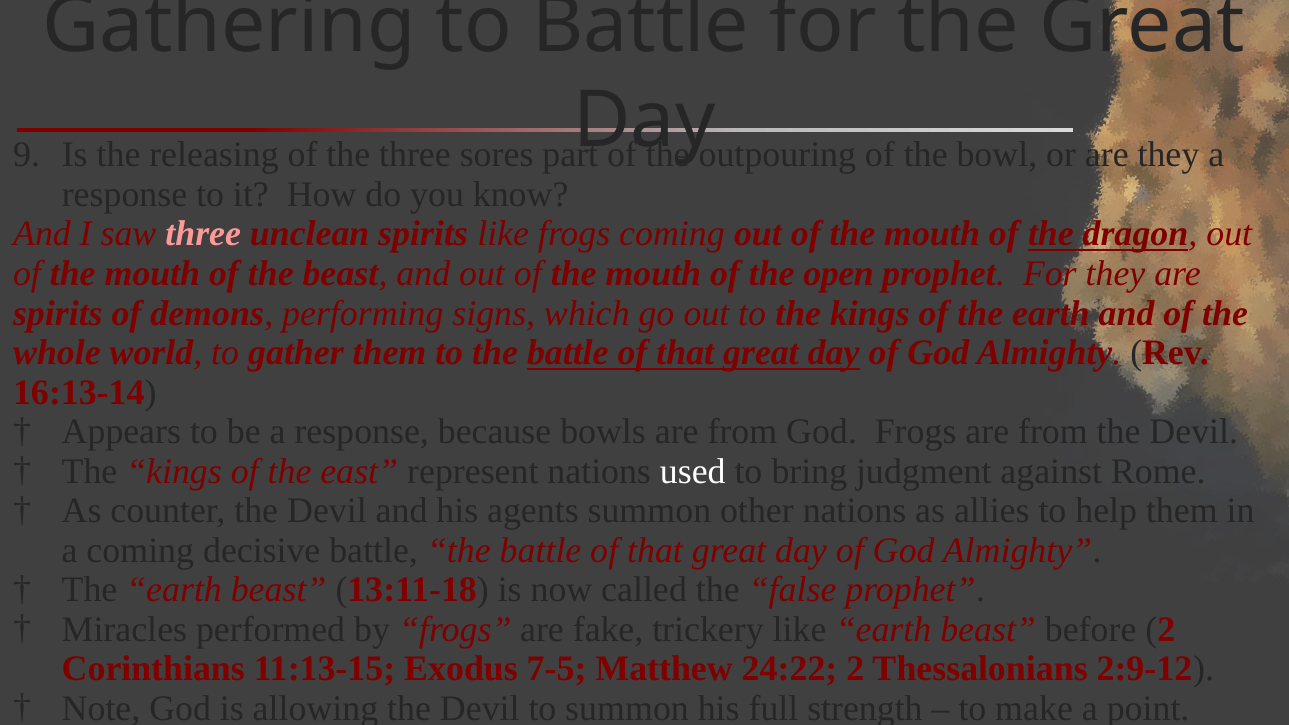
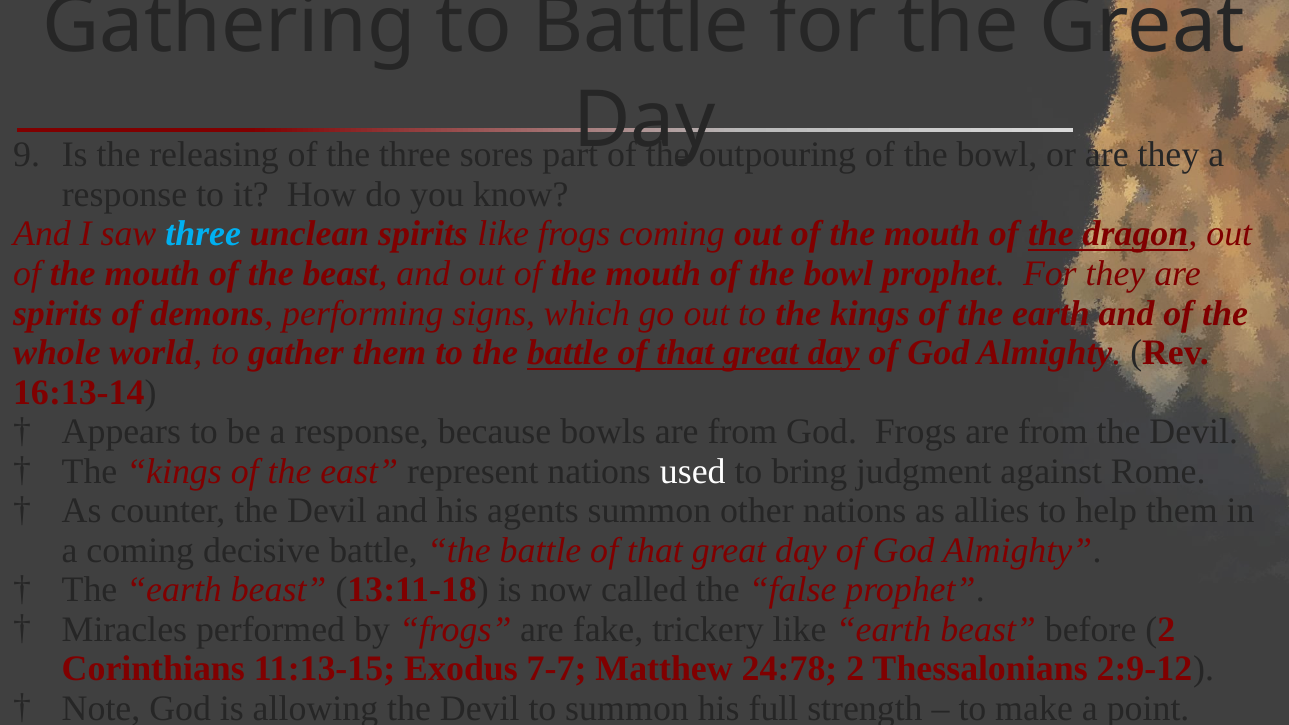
three at (203, 234) colour: pink -> light blue
mouth of the open: open -> bowl
7-5: 7-5 -> 7-7
24:22: 24:22 -> 24:78
